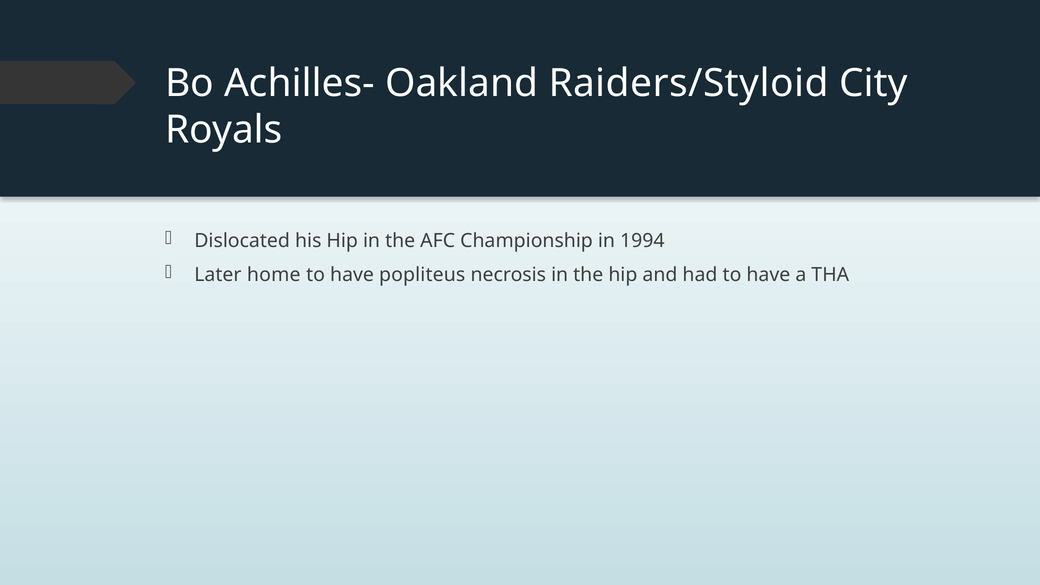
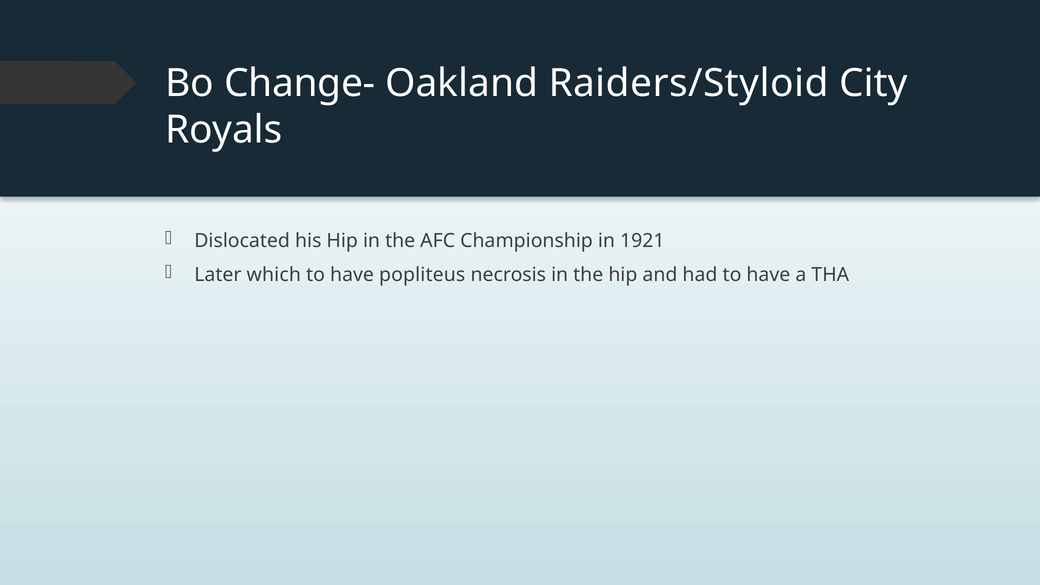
Achilles-: Achilles- -> Change-
1994: 1994 -> 1921
home: home -> which
